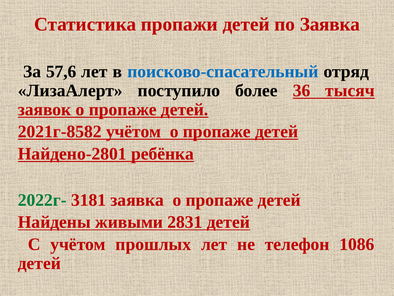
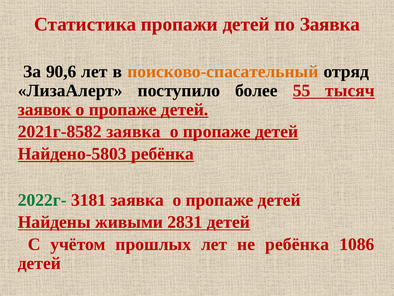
57,6: 57,6 -> 90,6
поисково-спасательный colour: blue -> orange
36: 36 -> 55
2021г-8582 учётом: учётом -> заявка
Найдено-2801: Найдено-2801 -> Найдено-5803
не телефон: телефон -> ребёнка
